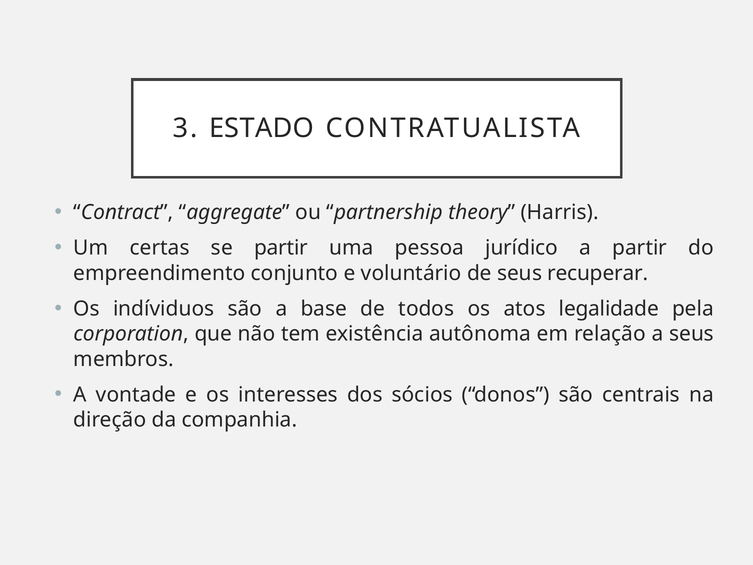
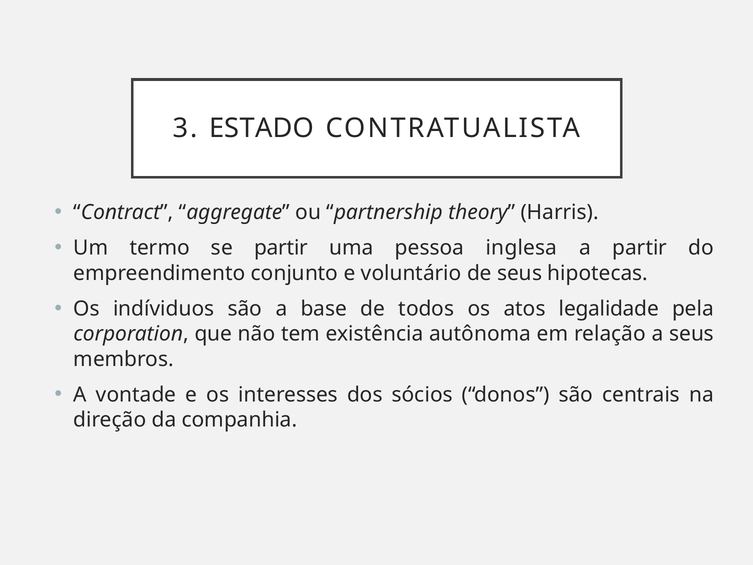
certas: certas -> termo
jurídico: jurídico -> inglesa
recuperar: recuperar -> hipotecas
